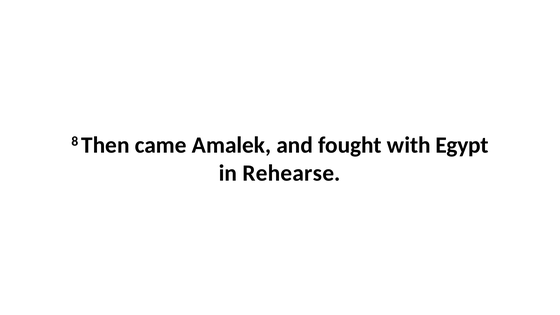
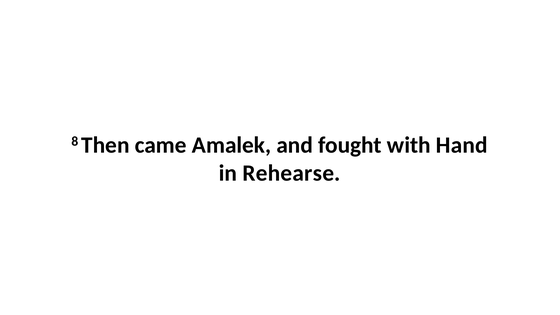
Egypt: Egypt -> Hand
